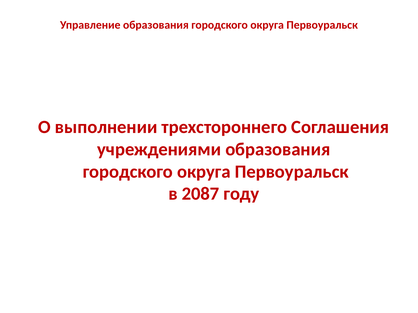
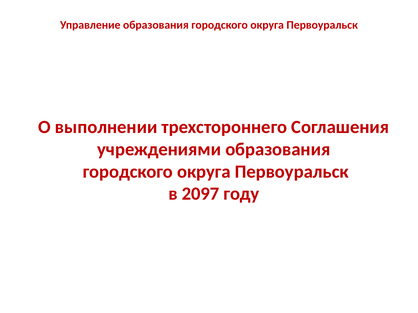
2087: 2087 -> 2097
